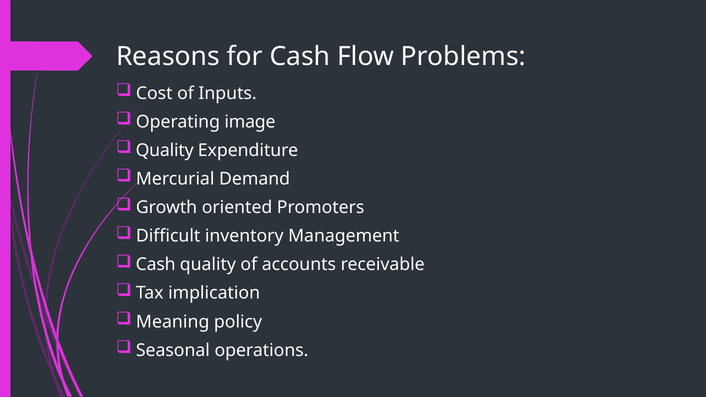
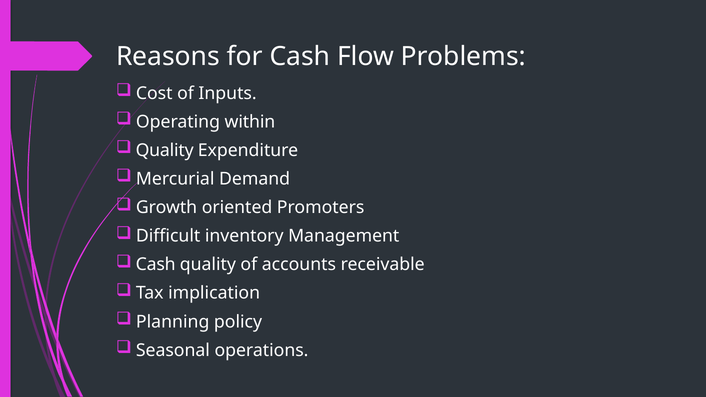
image: image -> within
Meaning: Meaning -> Planning
